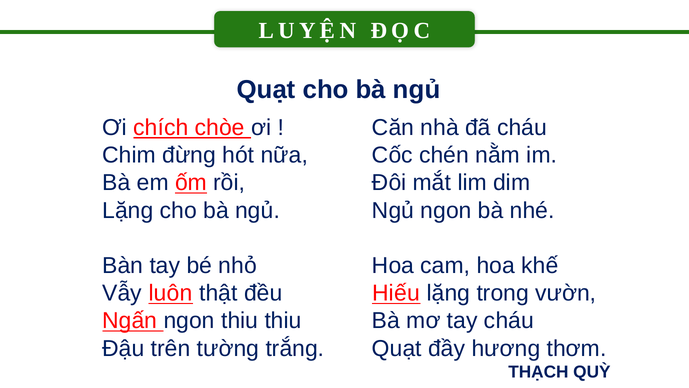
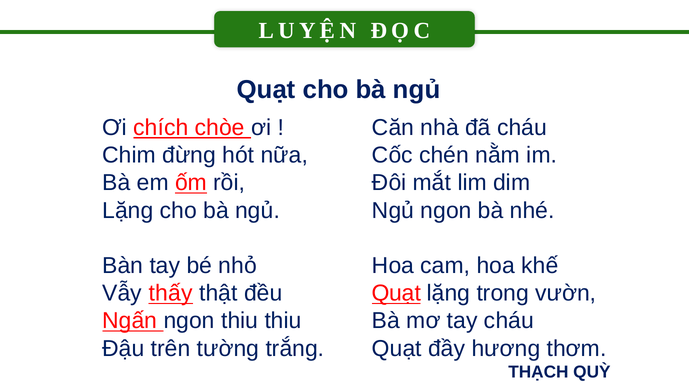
luôn: luôn -> thấy
Hiếu at (396, 293): Hiếu -> Quạt
